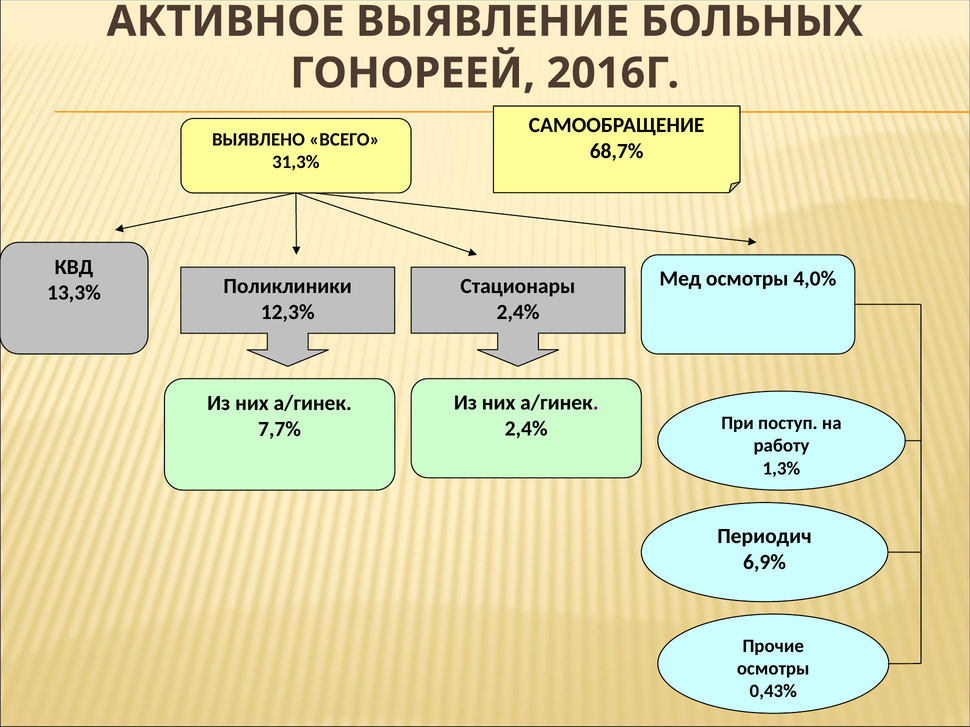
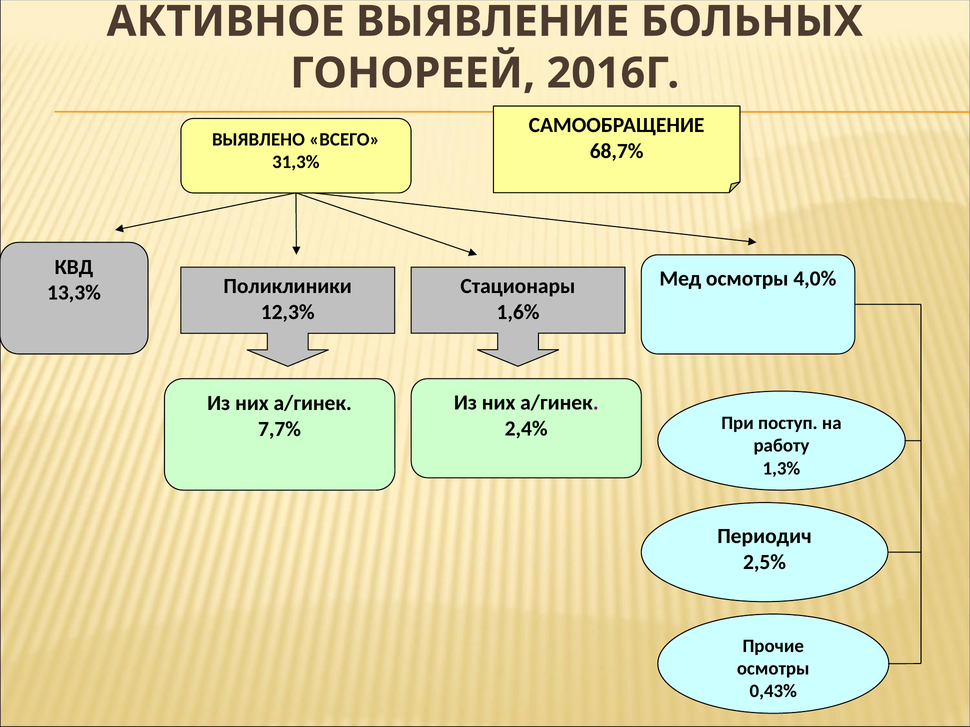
2,4% at (518, 312): 2,4% -> 1,6%
6,9%: 6,9% -> 2,5%
